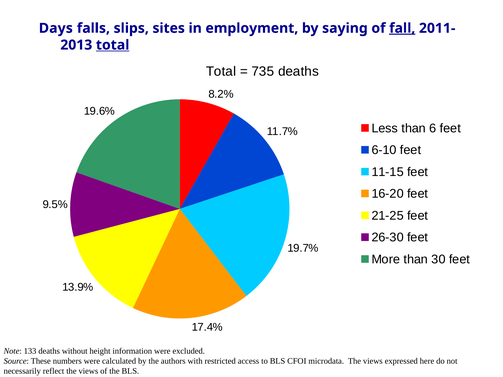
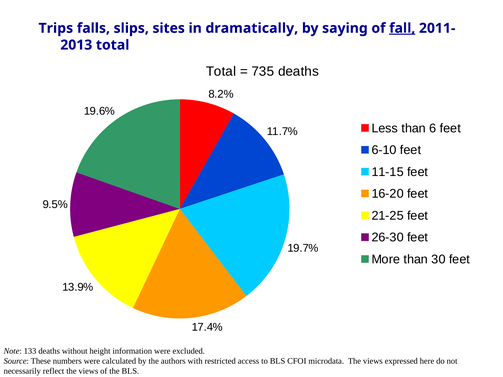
Days: Days -> Trips
employment: employment -> dramatically
total at (113, 45) underline: present -> none
